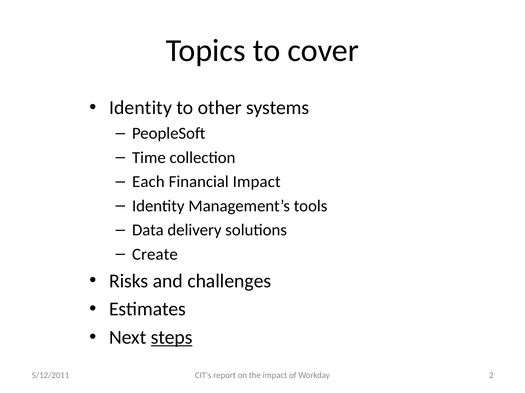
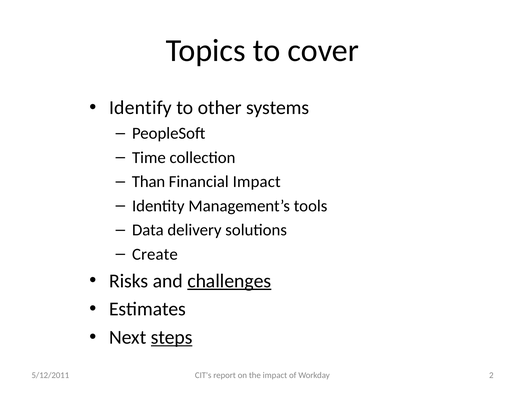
Identity at (140, 108): Identity -> Identify
Each: Each -> Than
challenges underline: none -> present
